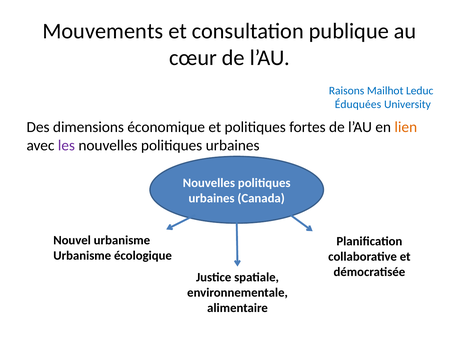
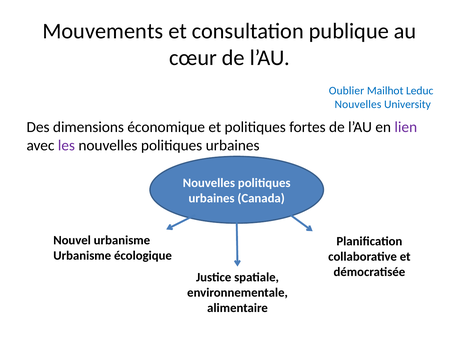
Raisons: Raisons -> Oublier
Éduquées at (358, 104): Éduquées -> Nouvelles
lien colour: orange -> purple
